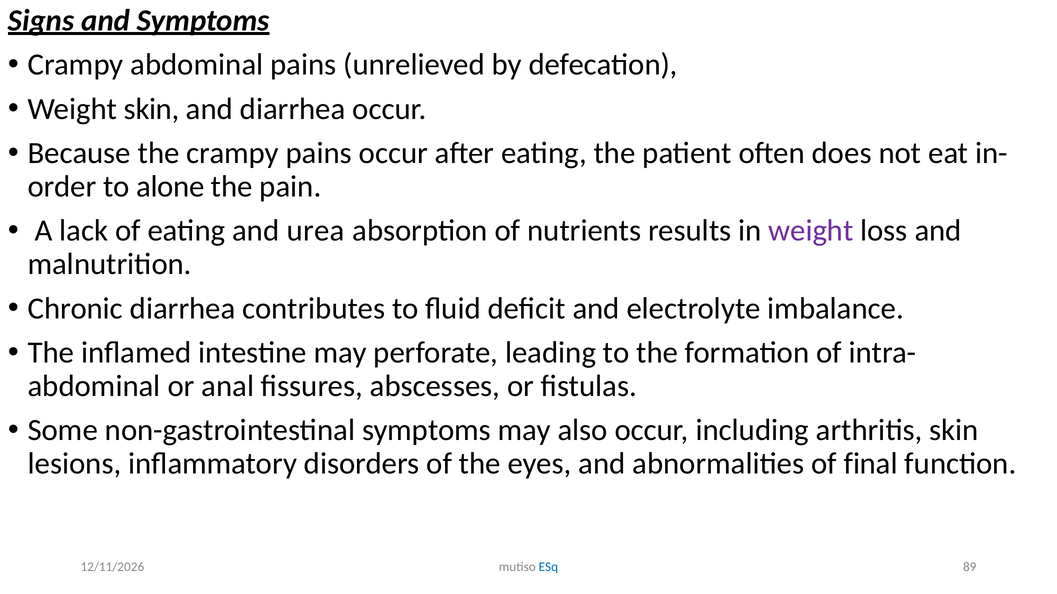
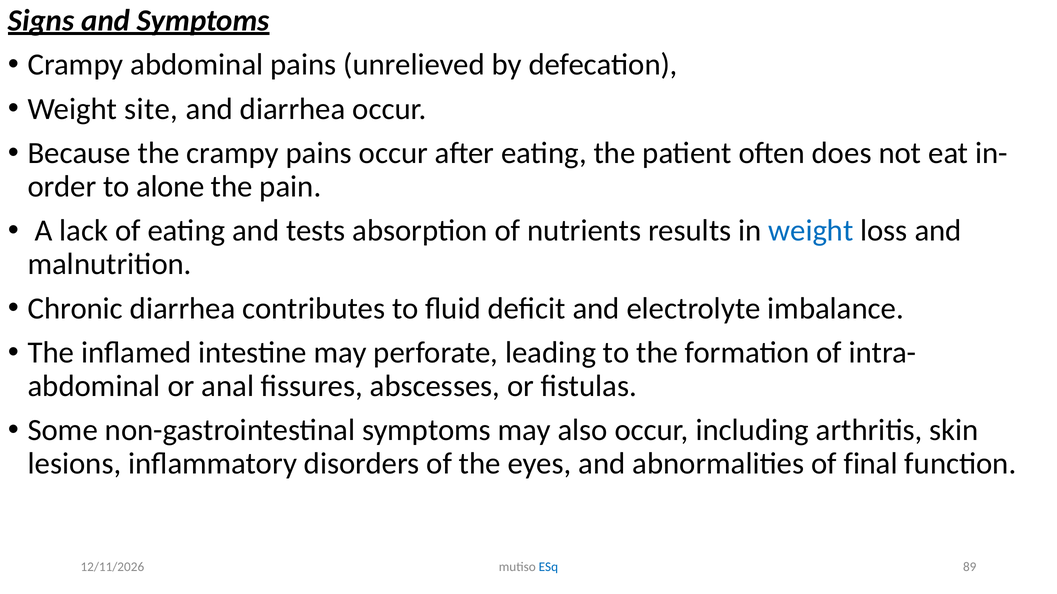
Weight skin: skin -> site
urea: urea -> tests
weight at (811, 231) colour: purple -> blue
